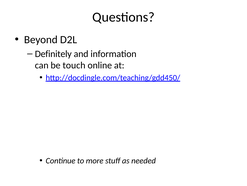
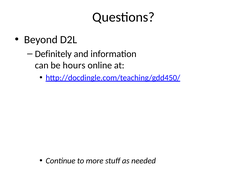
touch: touch -> hours
